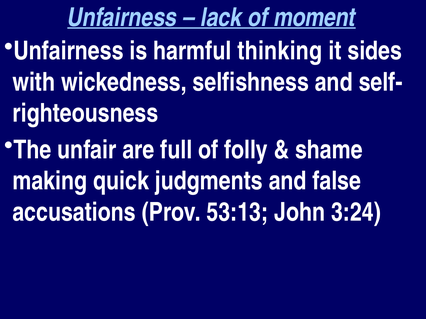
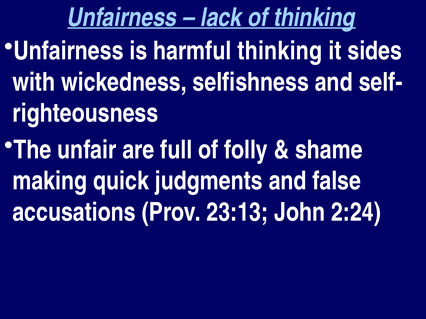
of moment: moment -> thinking
53:13: 53:13 -> 23:13
3:24: 3:24 -> 2:24
